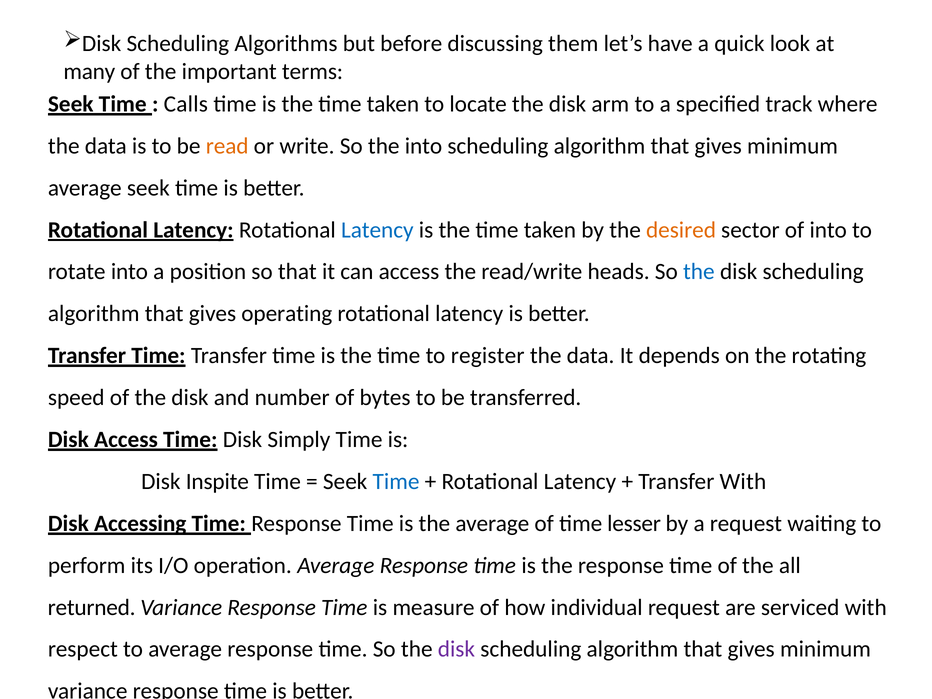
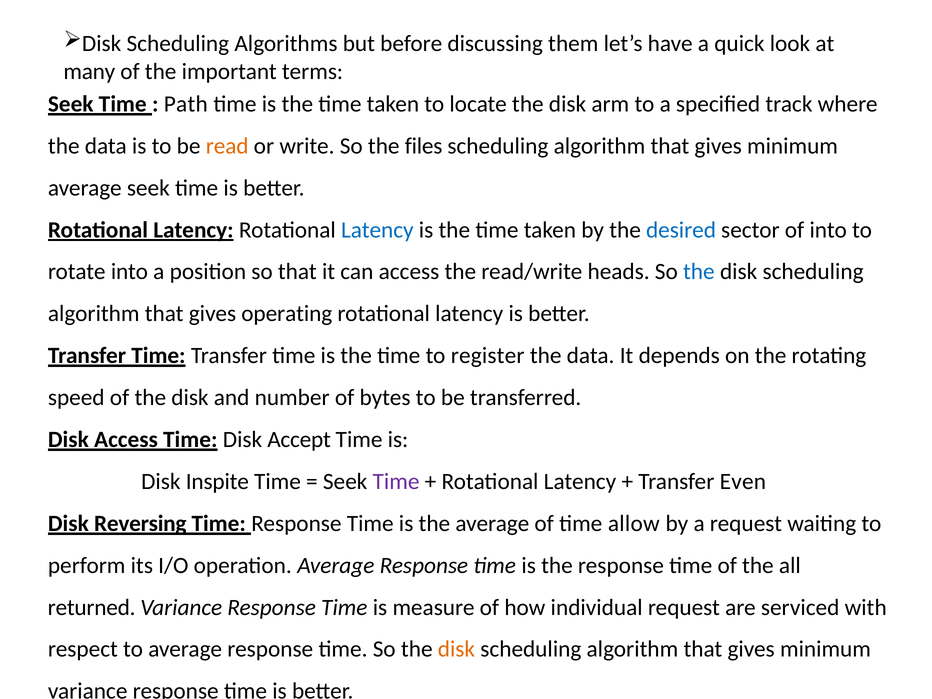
Calls: Calls -> Path
the into: into -> files
desired colour: orange -> blue
Simply: Simply -> Accept
Time at (396, 482) colour: blue -> purple
Transfer With: With -> Even
Accessing: Accessing -> Reversing
lesser: lesser -> allow
disk at (456, 649) colour: purple -> orange
